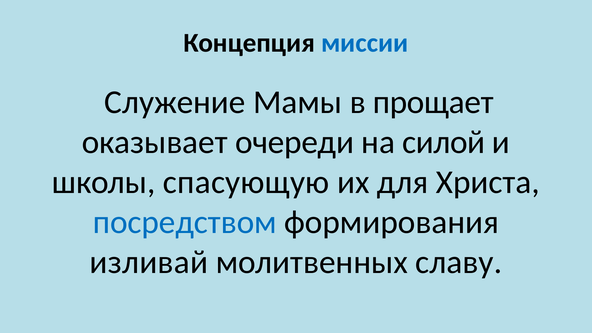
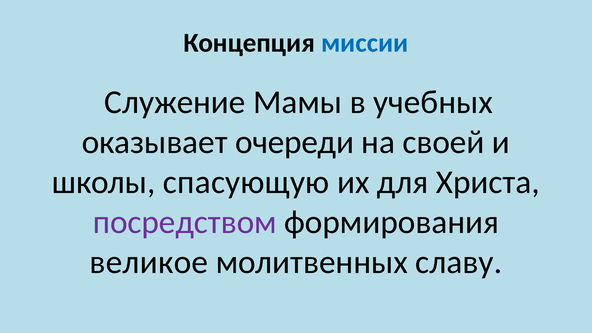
прощает: прощает -> учебных
силой: силой -> своей
посредством colour: blue -> purple
изливай: изливай -> великое
